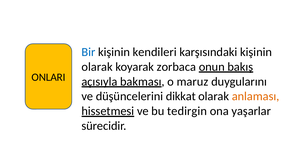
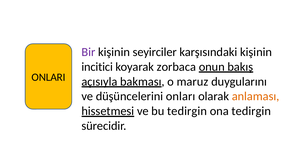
Bir colour: blue -> purple
kendileri: kendileri -> seyirciler
olarak at (97, 67): olarak -> incitici
dikkat: dikkat -> onları
ona yaşarlar: yaşarlar -> tedirgin
